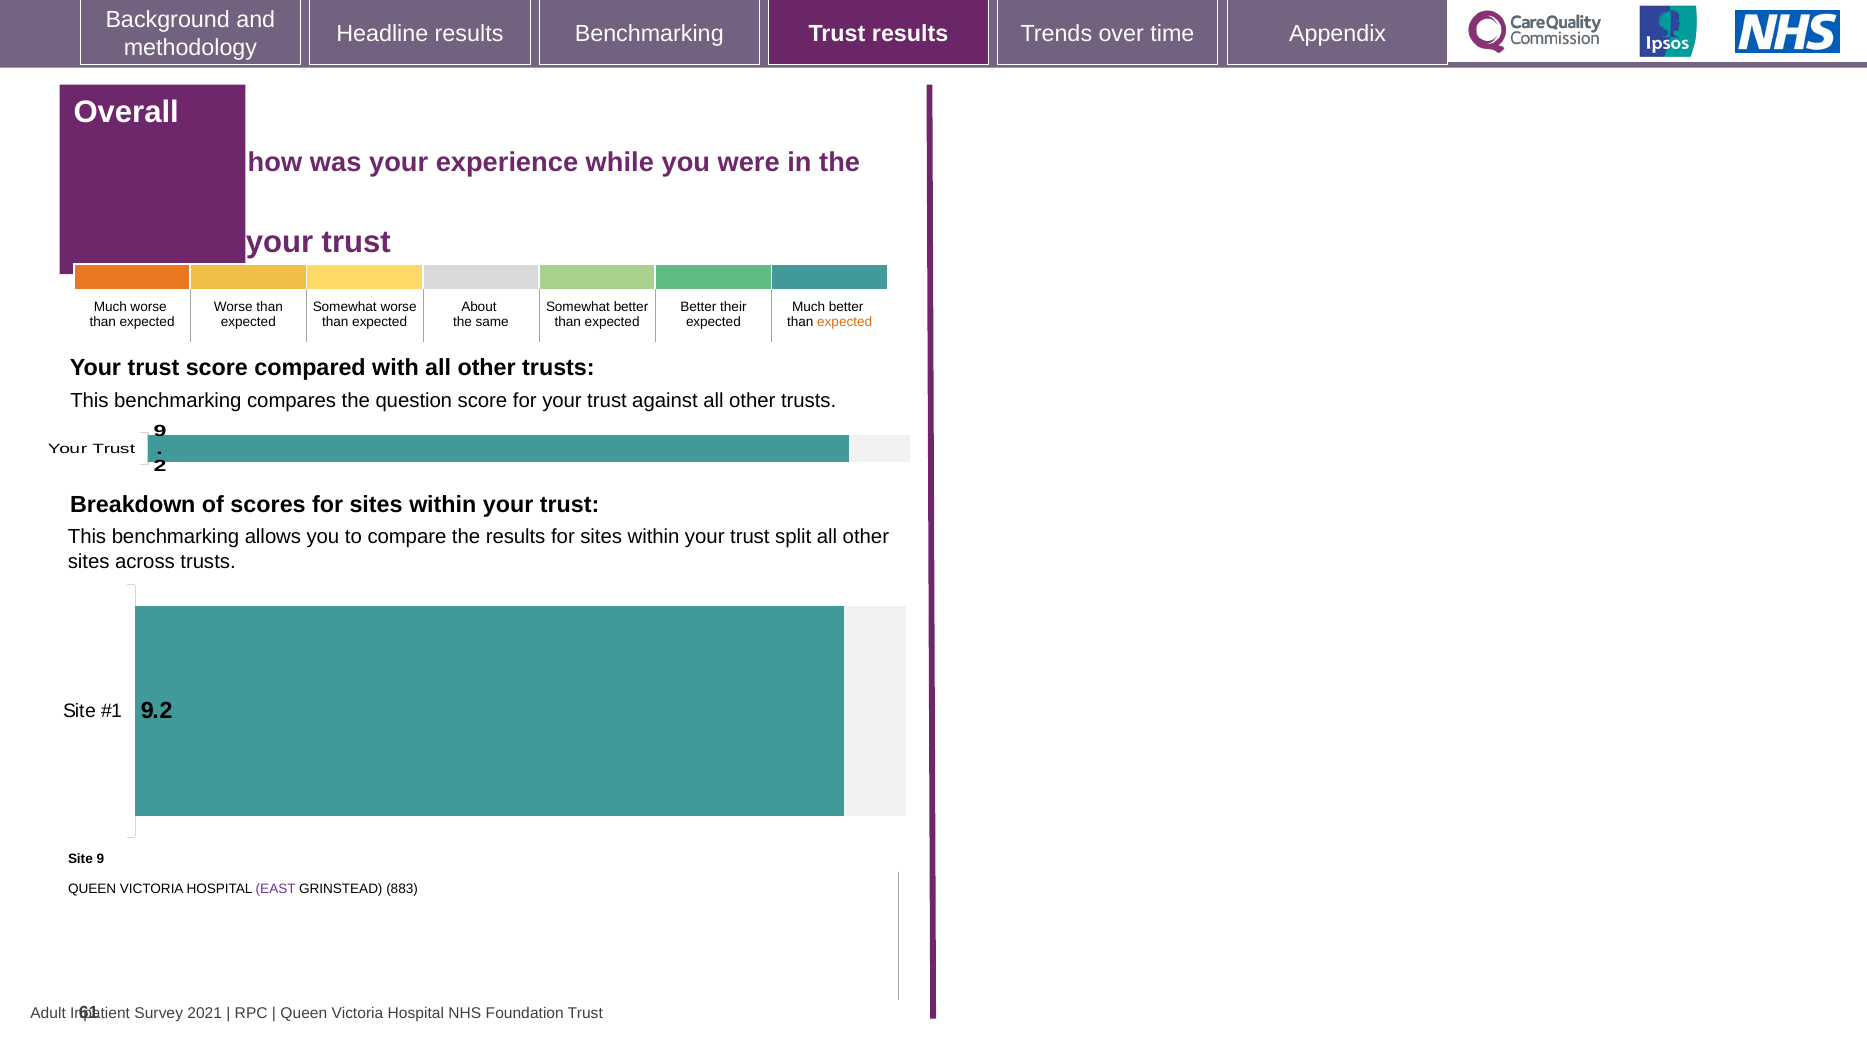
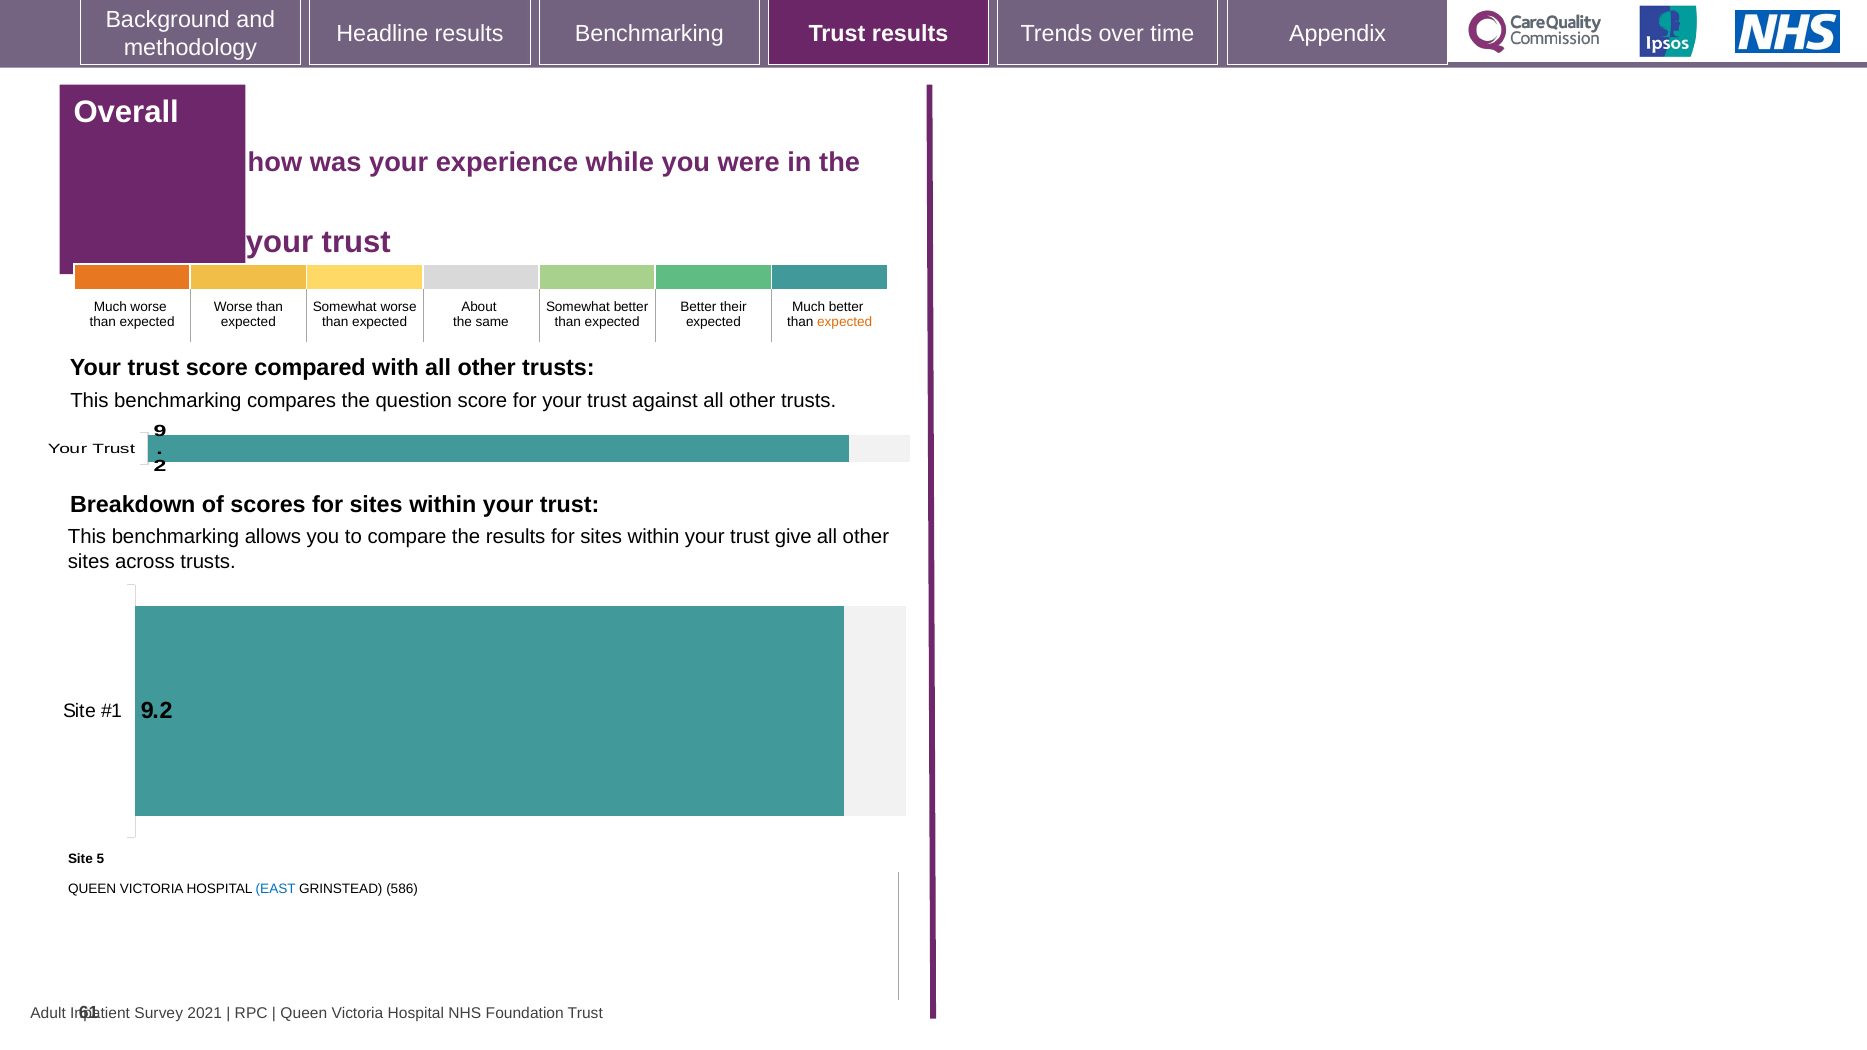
split: split -> give
Site 9: 9 -> 5
EAST colour: purple -> blue
883: 883 -> 586
